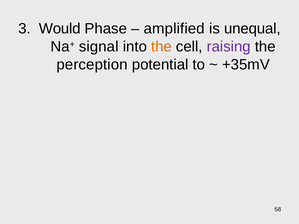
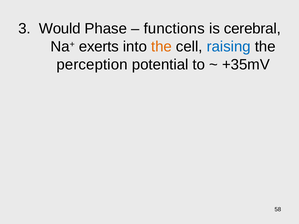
amplified: amplified -> functions
unequal: unequal -> cerebral
signal: signal -> exerts
raising colour: purple -> blue
